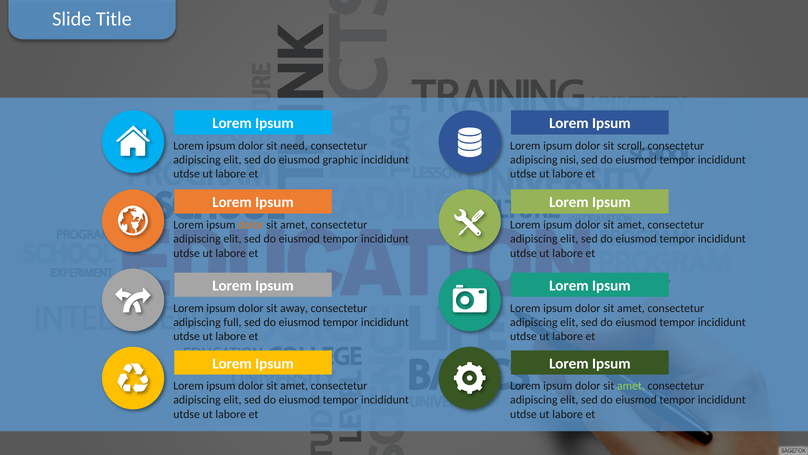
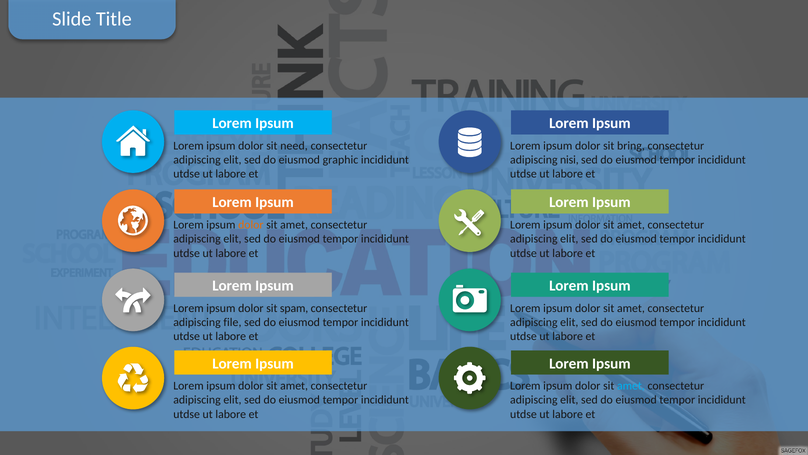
scroll: scroll -> bring
away: away -> spam
full: full -> file
amet at (631, 385) colour: light green -> light blue
